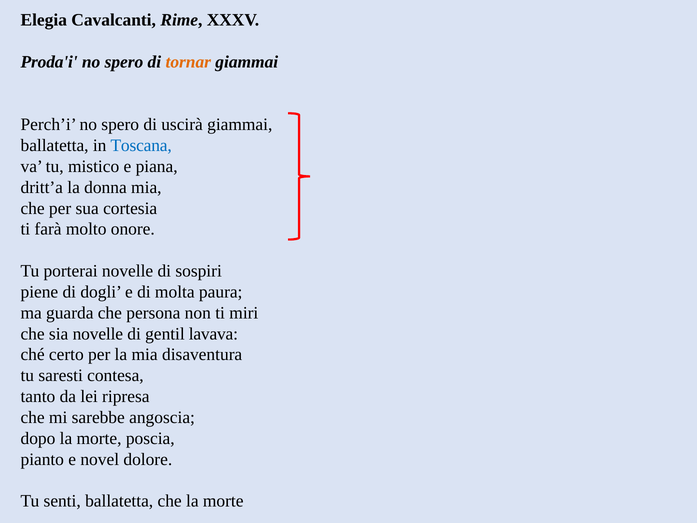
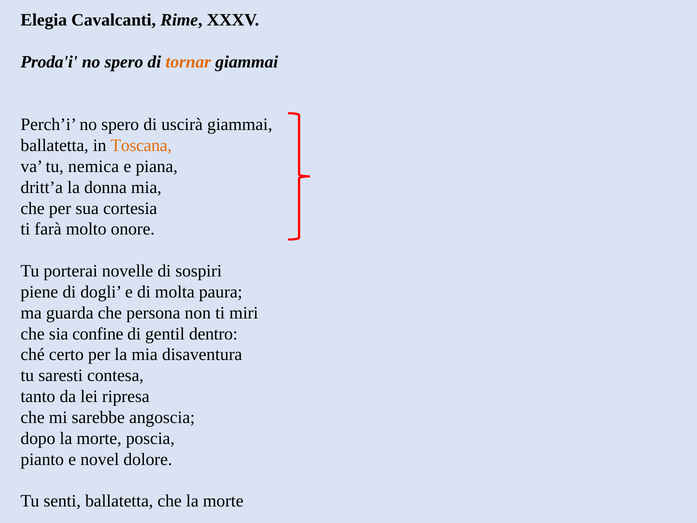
Toscana colour: blue -> orange
mistico: mistico -> nemica
sia novelle: novelle -> confine
lavava: lavava -> dentro
